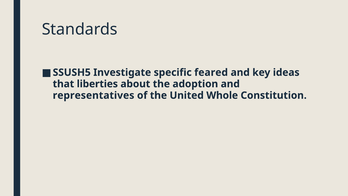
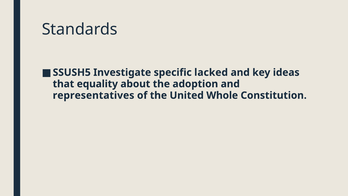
feared: feared -> lacked
liberties: liberties -> equality
